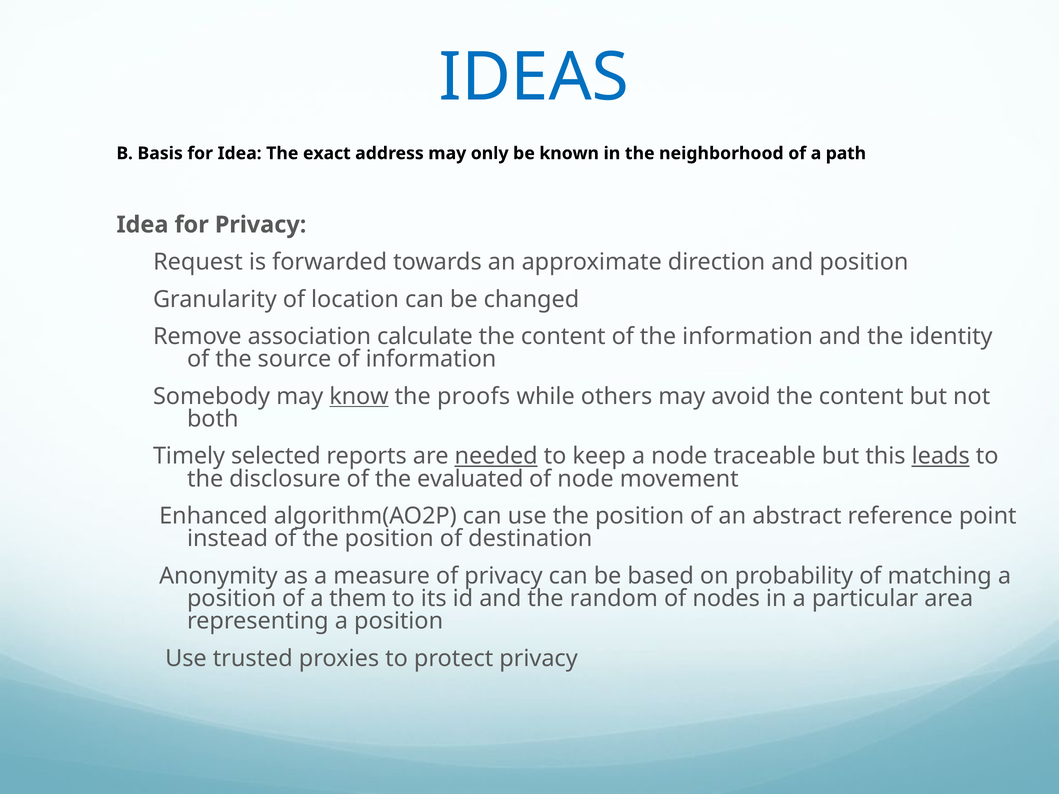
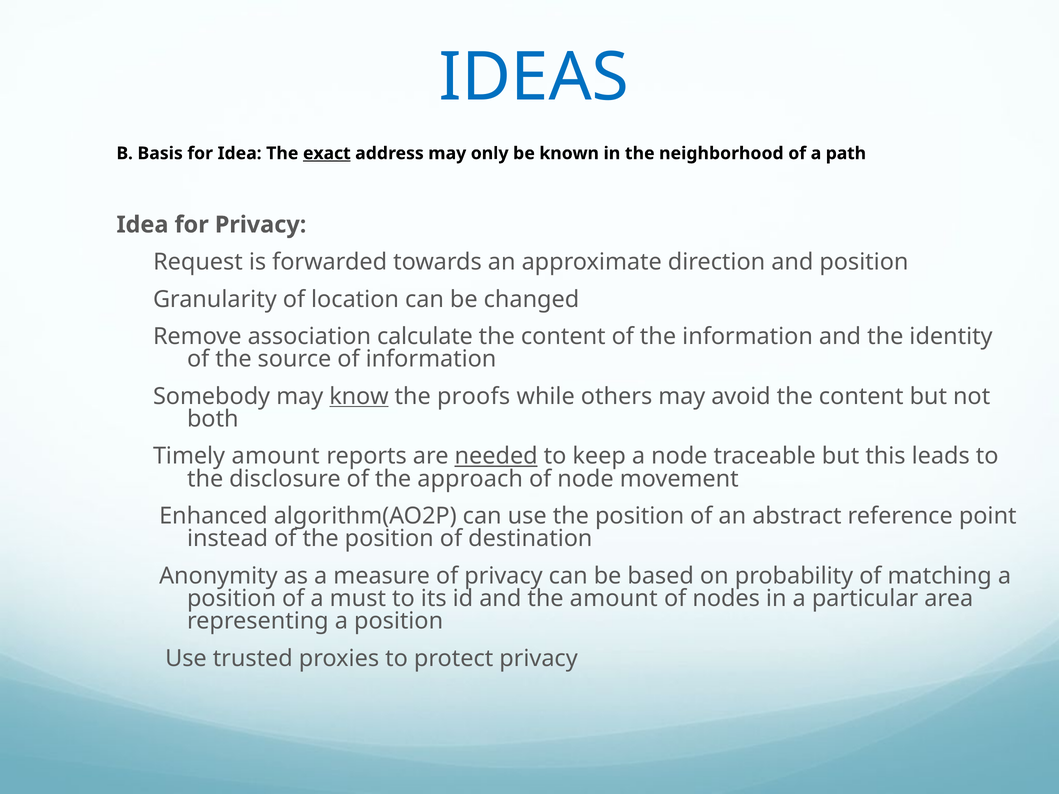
exact underline: none -> present
Timely selected: selected -> amount
leads underline: present -> none
evaluated: evaluated -> approach
them: them -> must
the random: random -> amount
